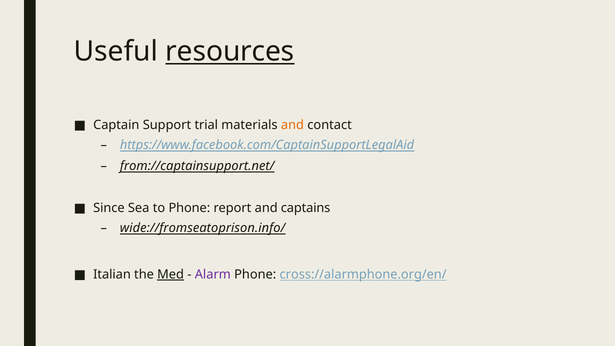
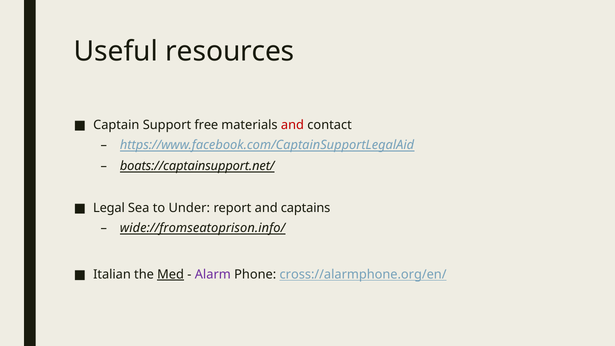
resources underline: present -> none
trial: trial -> free
and at (292, 125) colour: orange -> red
from://captainsupport.net/: from://captainsupport.net/ -> boats://captainsupport.net/
Since: Since -> Legal
to Phone: Phone -> Under
